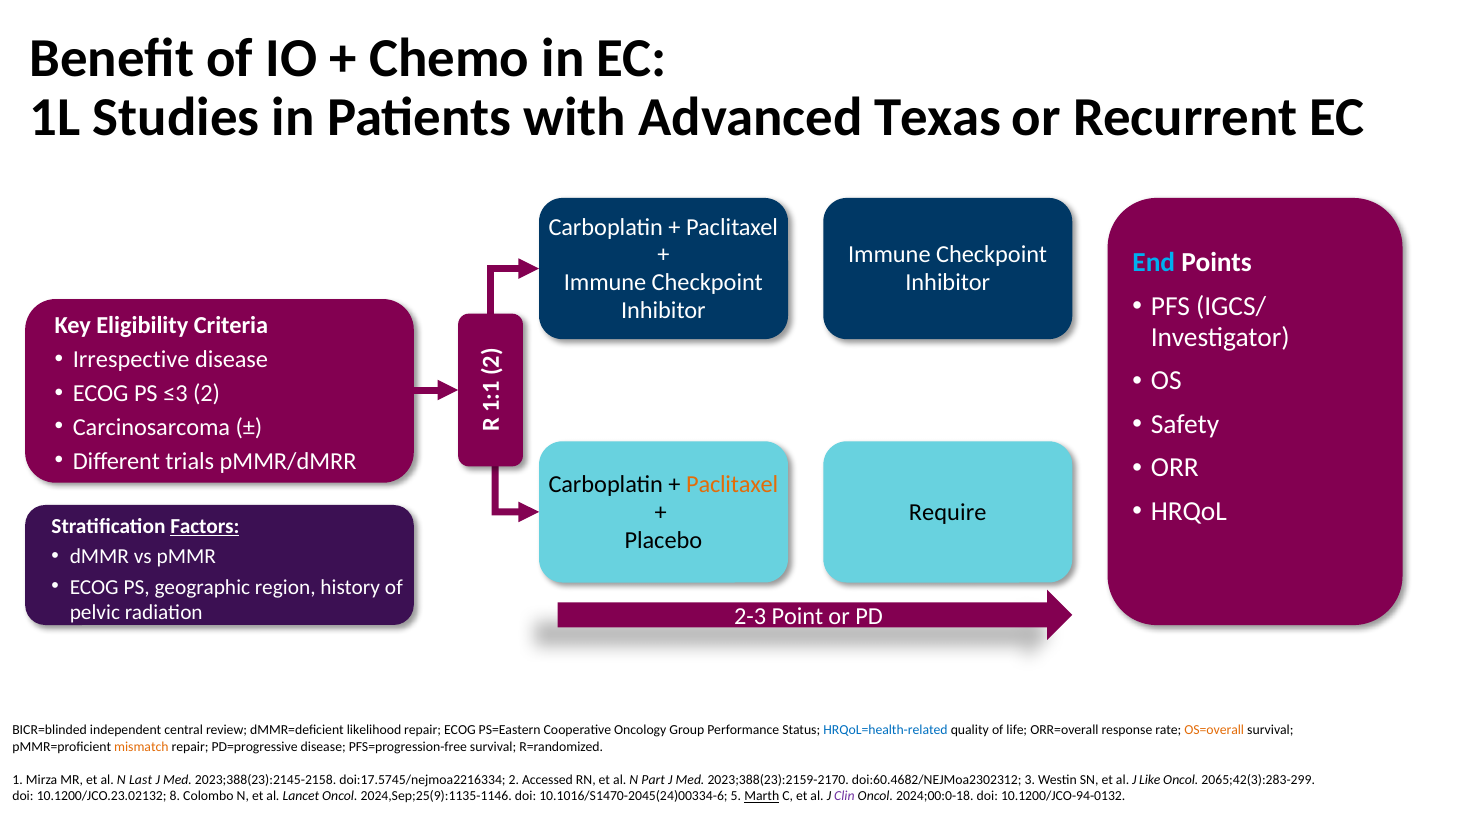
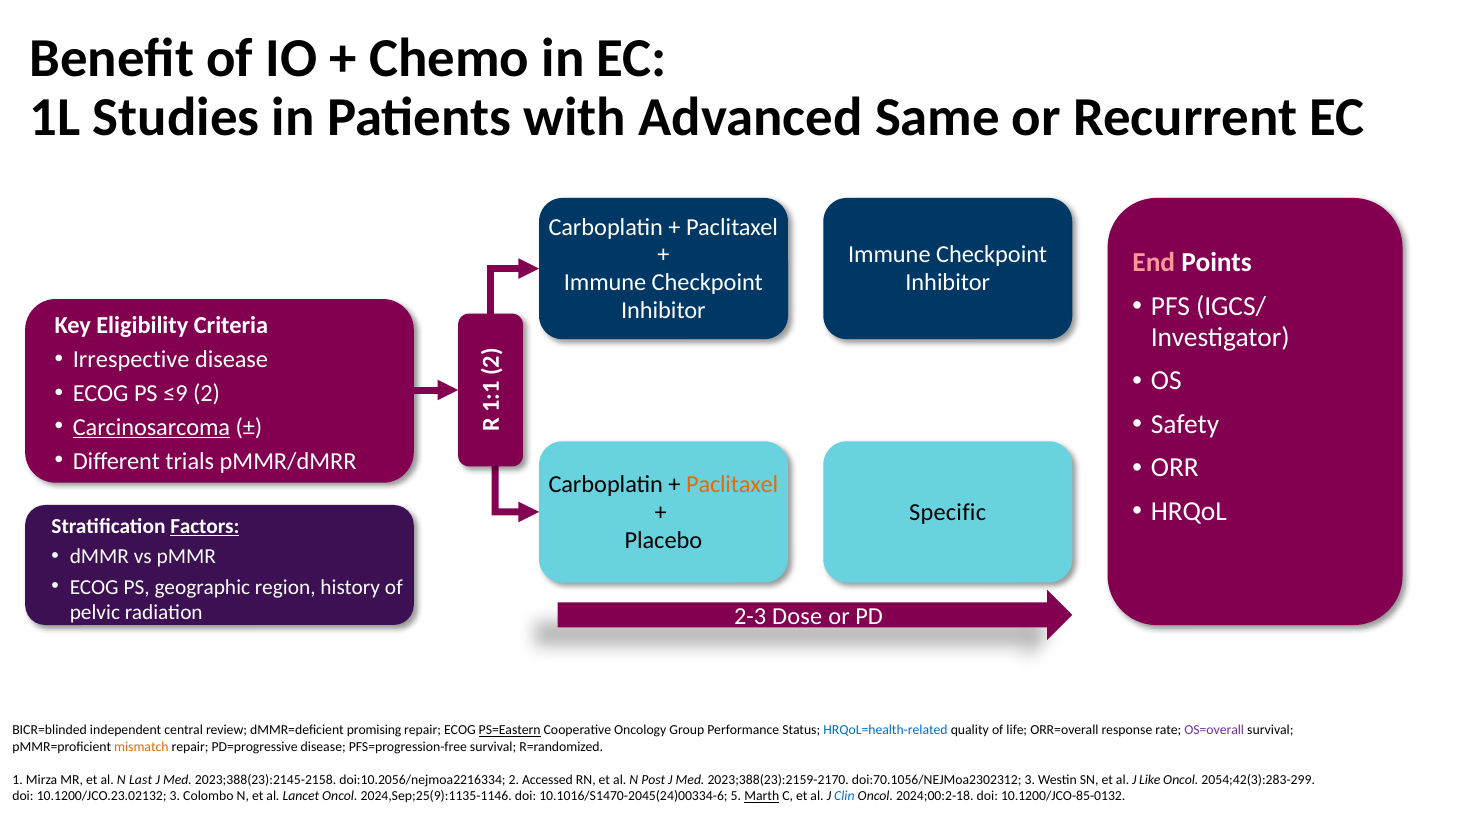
Texas: Texas -> Same
End colour: light blue -> pink
≤3: ≤3 -> ≤9
Carcinosarcoma underline: none -> present
Require: Require -> Specific
Point: Point -> Dose
likelihood: likelihood -> promising
PS=Eastern underline: none -> present
OS=overall colour: orange -> purple
doi:17.5745/nejmoa2216334: doi:17.5745/nejmoa2216334 -> doi:10.2056/nejmoa2216334
Part: Part -> Post
doi:60.4682/NEJMoa2302312: doi:60.4682/NEJMoa2302312 -> doi:70.1056/NEJMoa2302312
2065;42(3):283-299: 2065;42(3):283-299 -> 2054;42(3):283-299
10.1200/JCO.23.02132 8: 8 -> 3
Clin colour: purple -> blue
2024;00:0-18: 2024;00:0-18 -> 2024;00:2-18
10.1200/JCO-94-0132: 10.1200/JCO-94-0132 -> 10.1200/JCO-85-0132
